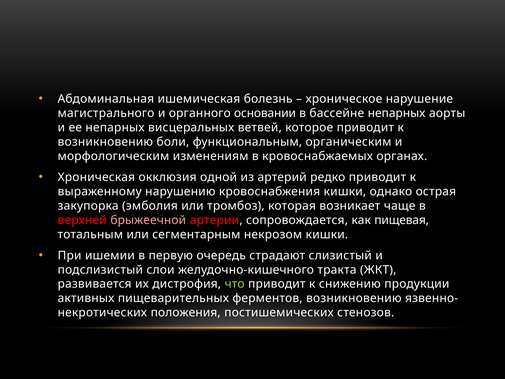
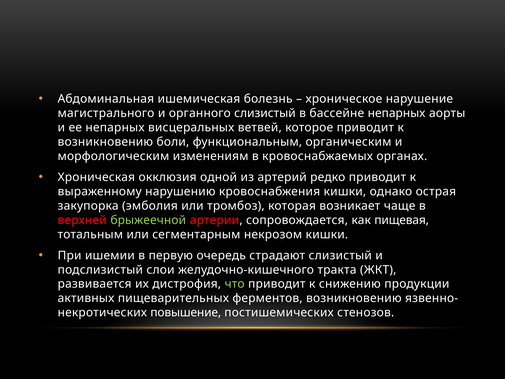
органного основании: основании -> слизистый
брыжеечной colour: pink -> light green
положения: положения -> повышение
